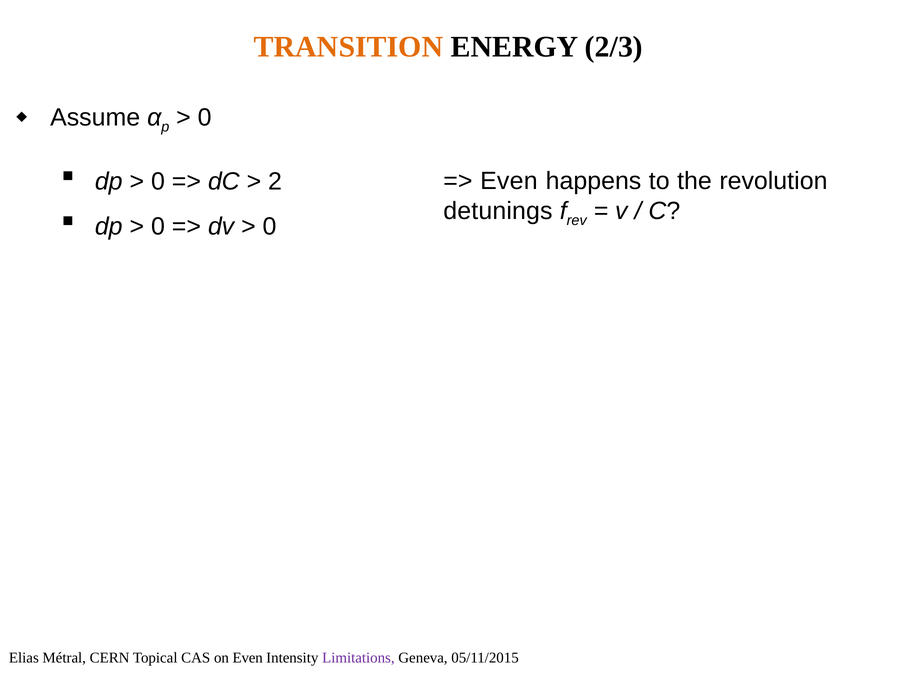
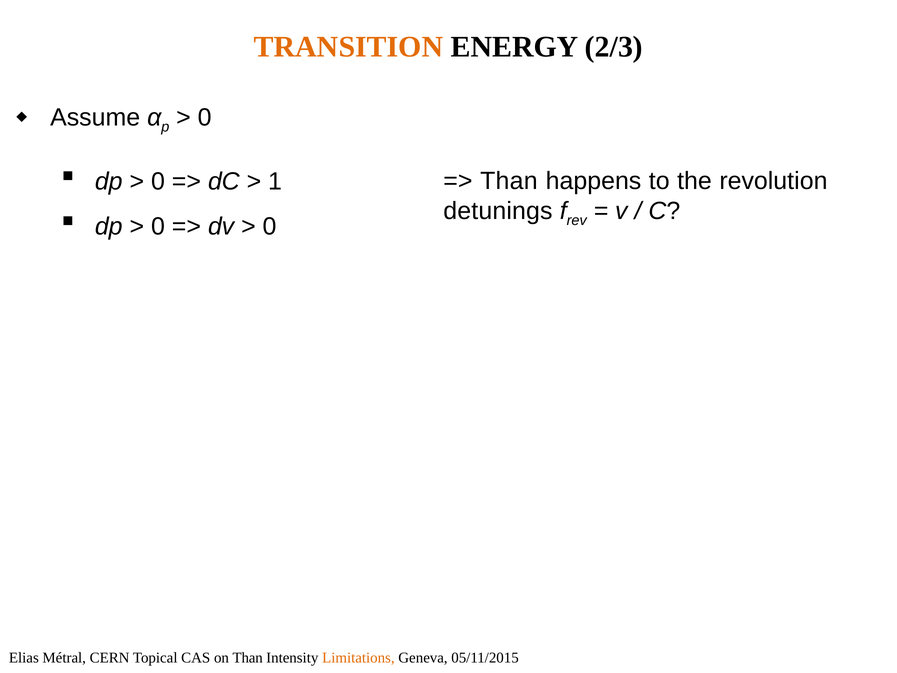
2: 2 -> 1
Even at (509, 181): Even -> Than
on Even: Even -> Than
Limitations colour: purple -> orange
